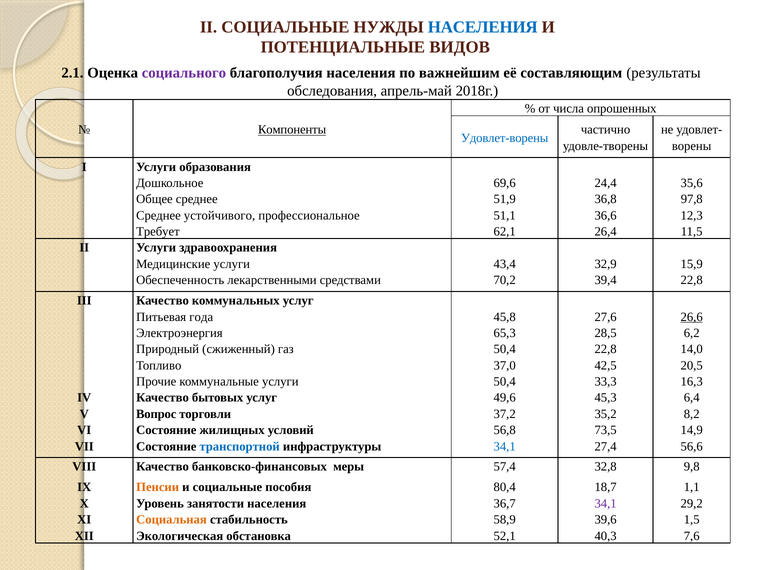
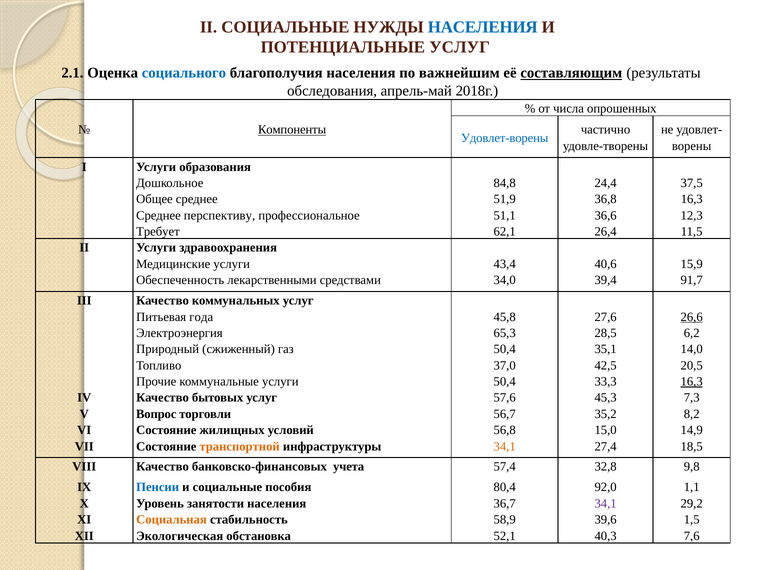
ПОТЕНЦИАЛЬНЫЕ ВИДОВ: ВИДОВ -> УСЛУГ
социального colour: purple -> blue
составляющим underline: none -> present
69,6: 69,6 -> 84,8
35,6: 35,6 -> 37,5
36,8 97,8: 97,8 -> 16,3
устойчивого: устойчивого -> перспективу
32,9: 32,9 -> 40,6
70,2: 70,2 -> 34,0
39,4 22,8: 22,8 -> 91,7
50,4 22,8: 22,8 -> 35,1
16,3 at (692, 382) underline: none -> present
49,6: 49,6 -> 57,6
6,4: 6,4 -> 7,3
37,2: 37,2 -> 56,7
73,5: 73,5 -> 15,0
транспортной colour: blue -> orange
34,1 at (505, 446) colour: blue -> orange
56,6: 56,6 -> 18,5
меры: меры -> учета
Пенсии colour: orange -> blue
18,7: 18,7 -> 92,0
